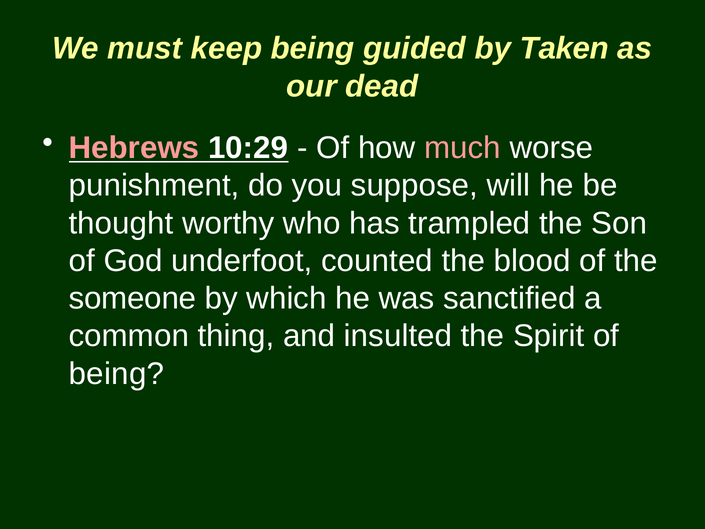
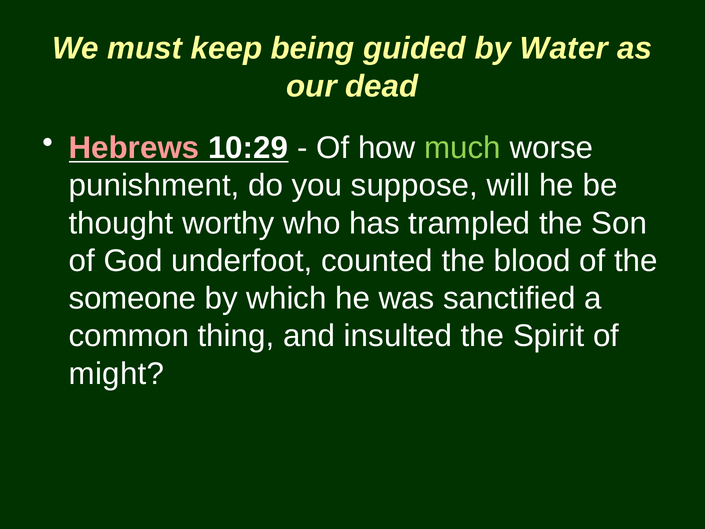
Taken: Taken -> Water
much colour: pink -> light green
being at (116, 374): being -> might
